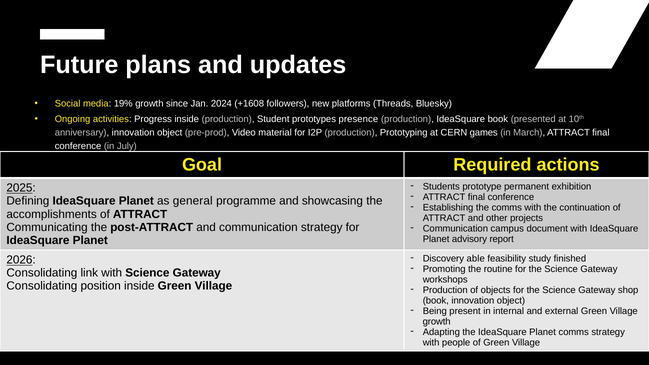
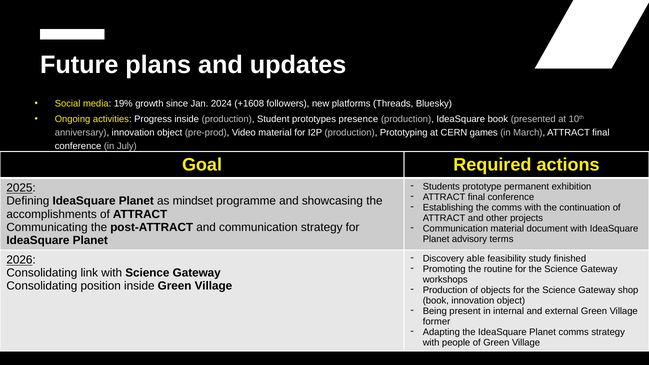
general: general -> mindset
Communication campus: campus -> material
report: report -> terms
growth at (437, 322): growth -> former
